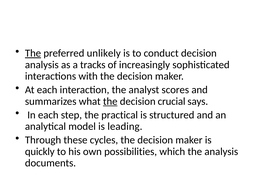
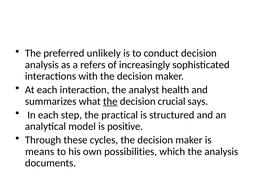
The at (33, 53) underline: present -> none
tracks: tracks -> refers
scores: scores -> health
leading: leading -> positive
quickly: quickly -> means
